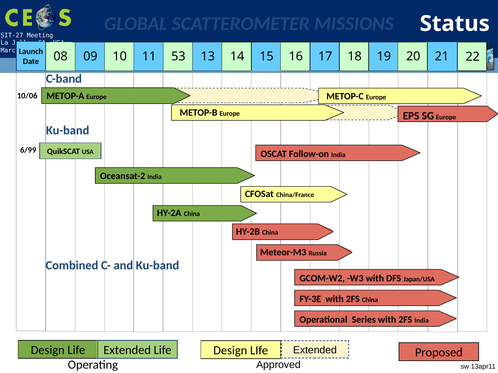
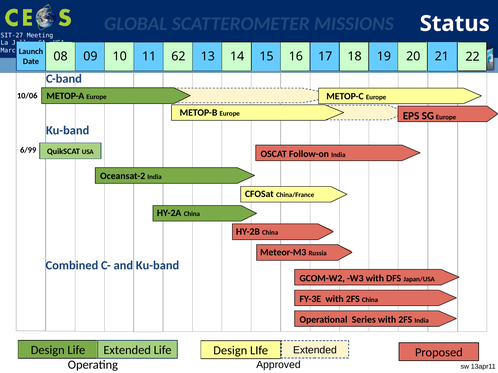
53: 53 -> 62
